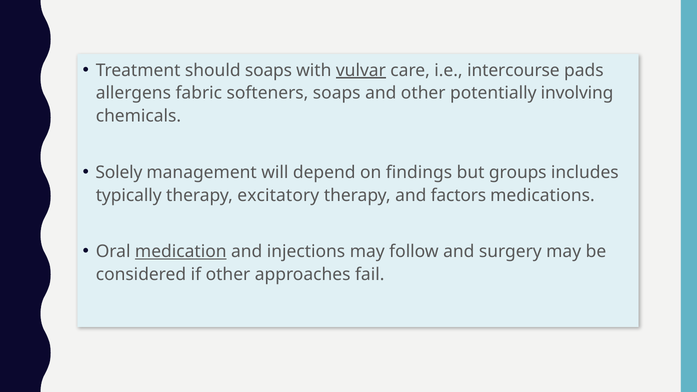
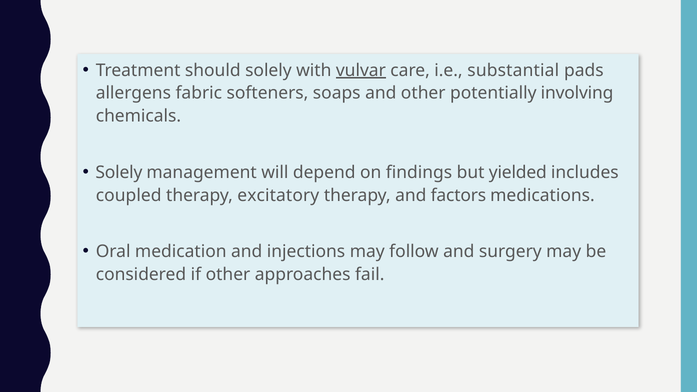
should soaps: soaps -> solely
intercourse: intercourse -> substantial
groups: groups -> yielded
typically: typically -> coupled
medication underline: present -> none
